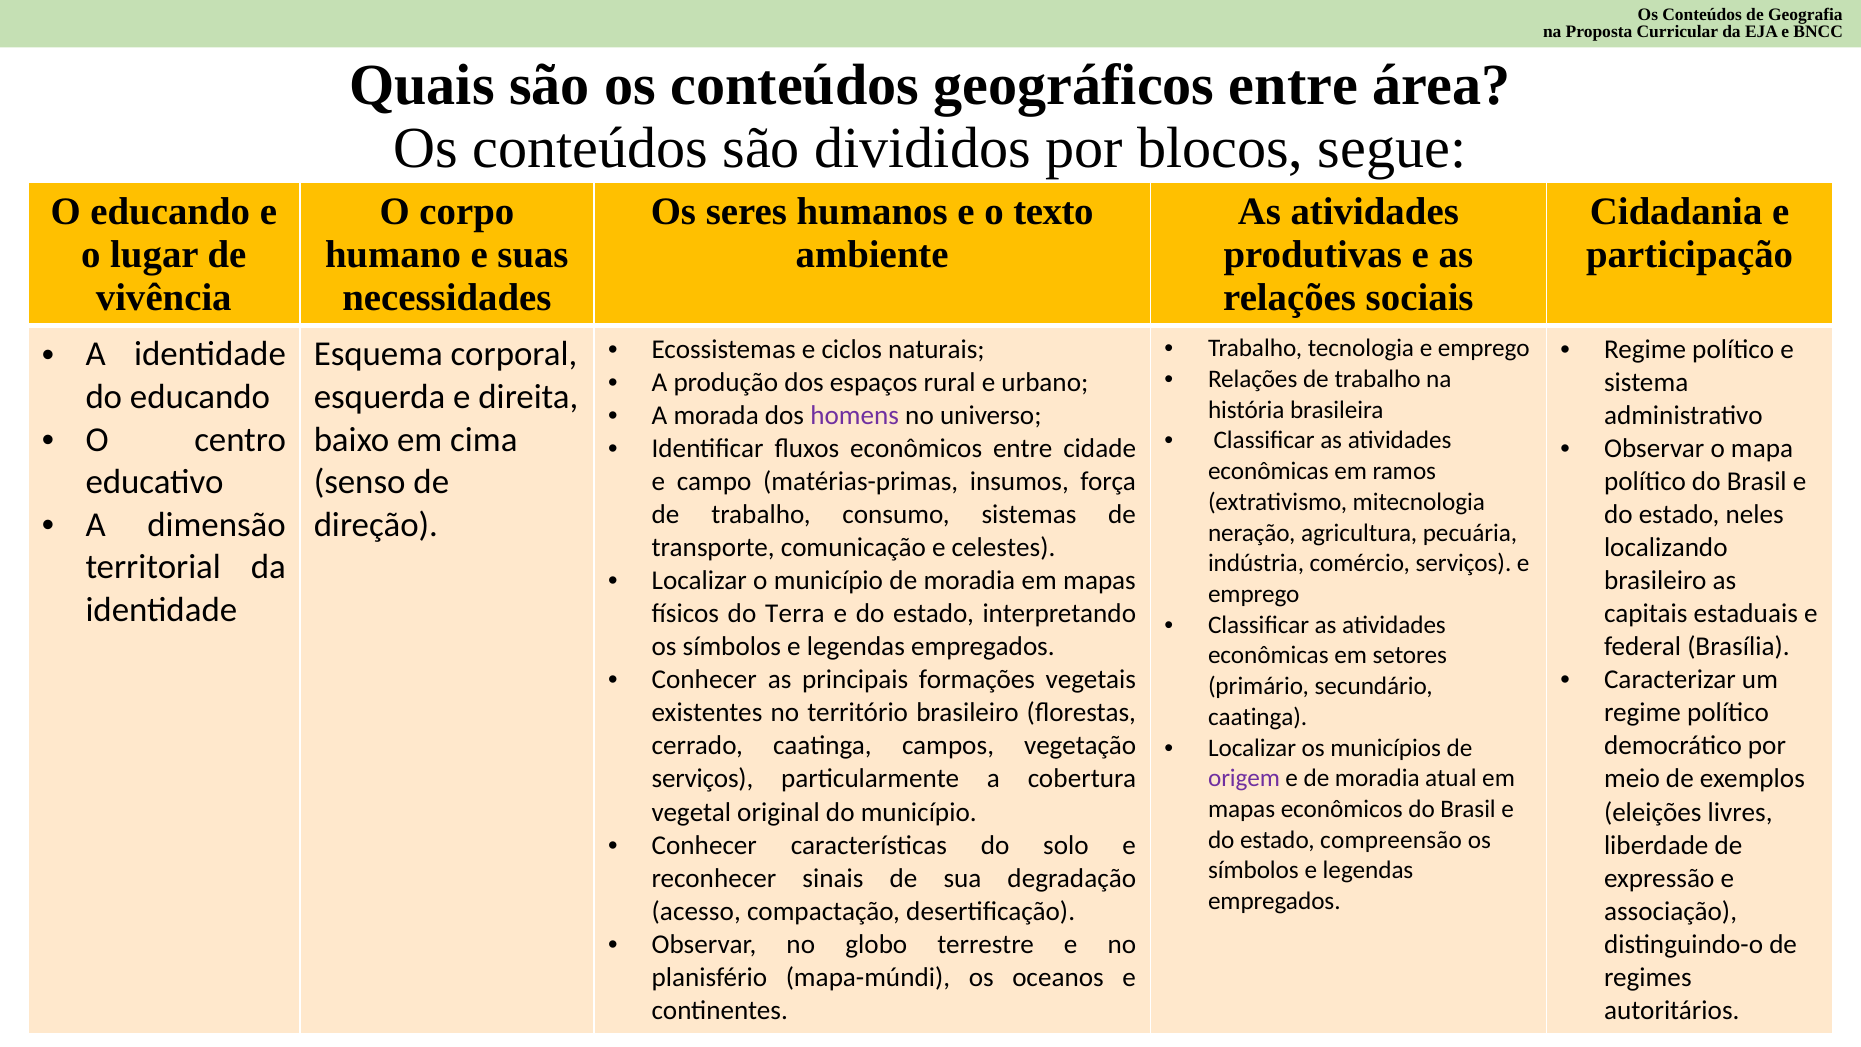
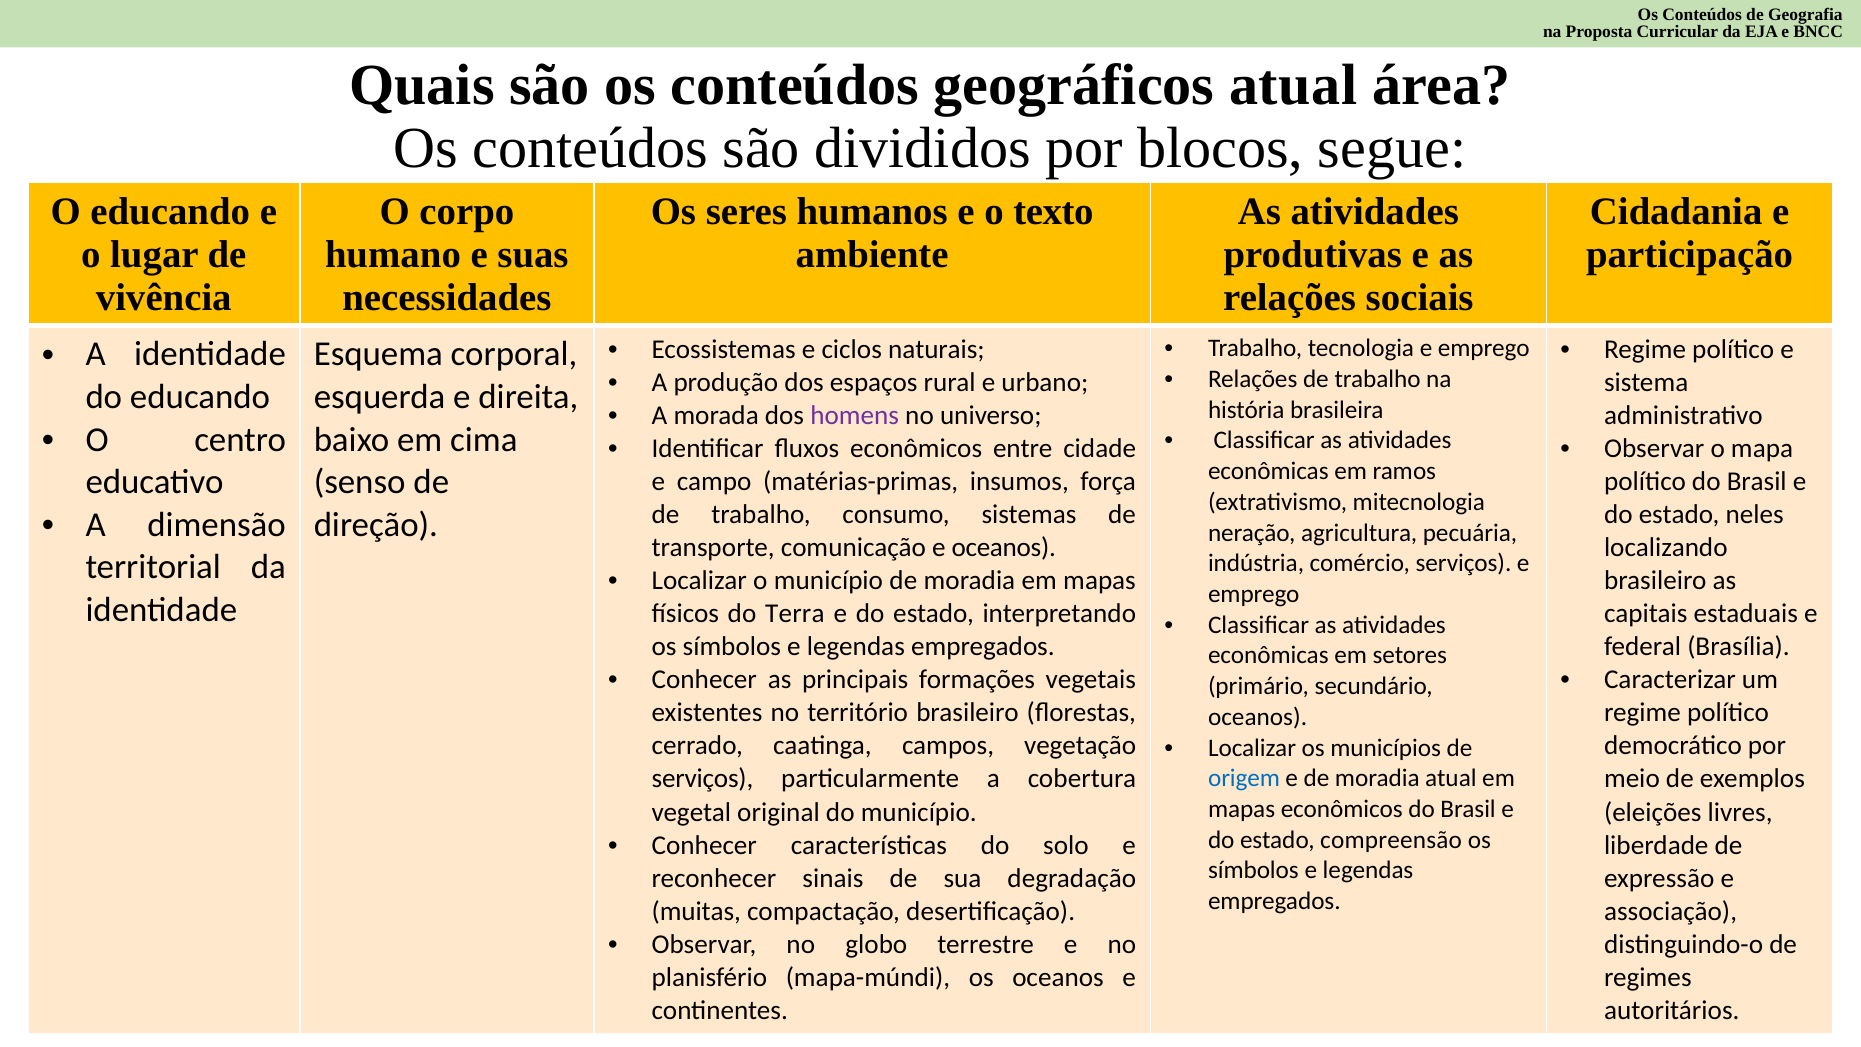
geográficos entre: entre -> atual
e celestes: celestes -> oceanos
caatinga at (1258, 717): caatinga -> oceanos
origem colour: purple -> blue
acesso: acesso -> muitas
